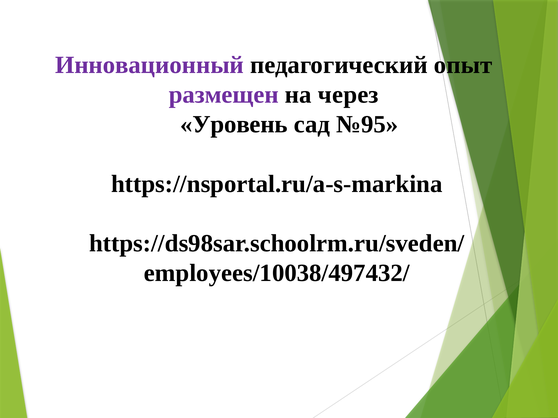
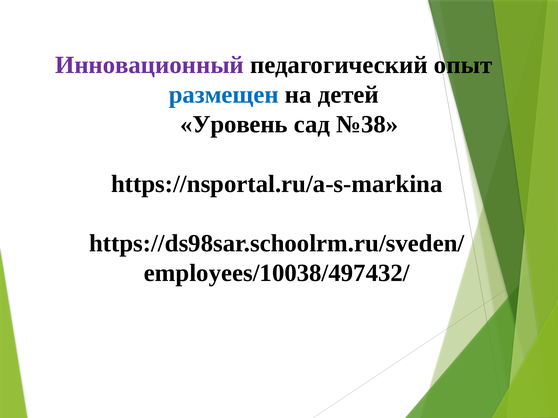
размещен colour: purple -> blue
через: через -> детей
№95: №95 -> №38
